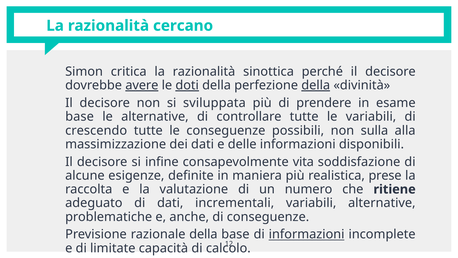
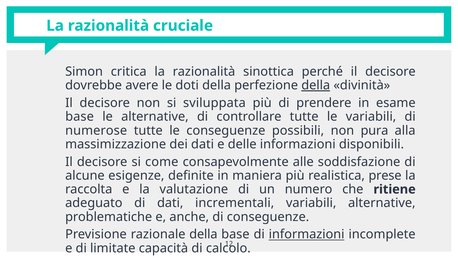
cercano: cercano -> cruciale
avere underline: present -> none
doti underline: present -> none
crescendo: crescendo -> numerose
sulla: sulla -> pura
infine: infine -> come
vita: vita -> alle
